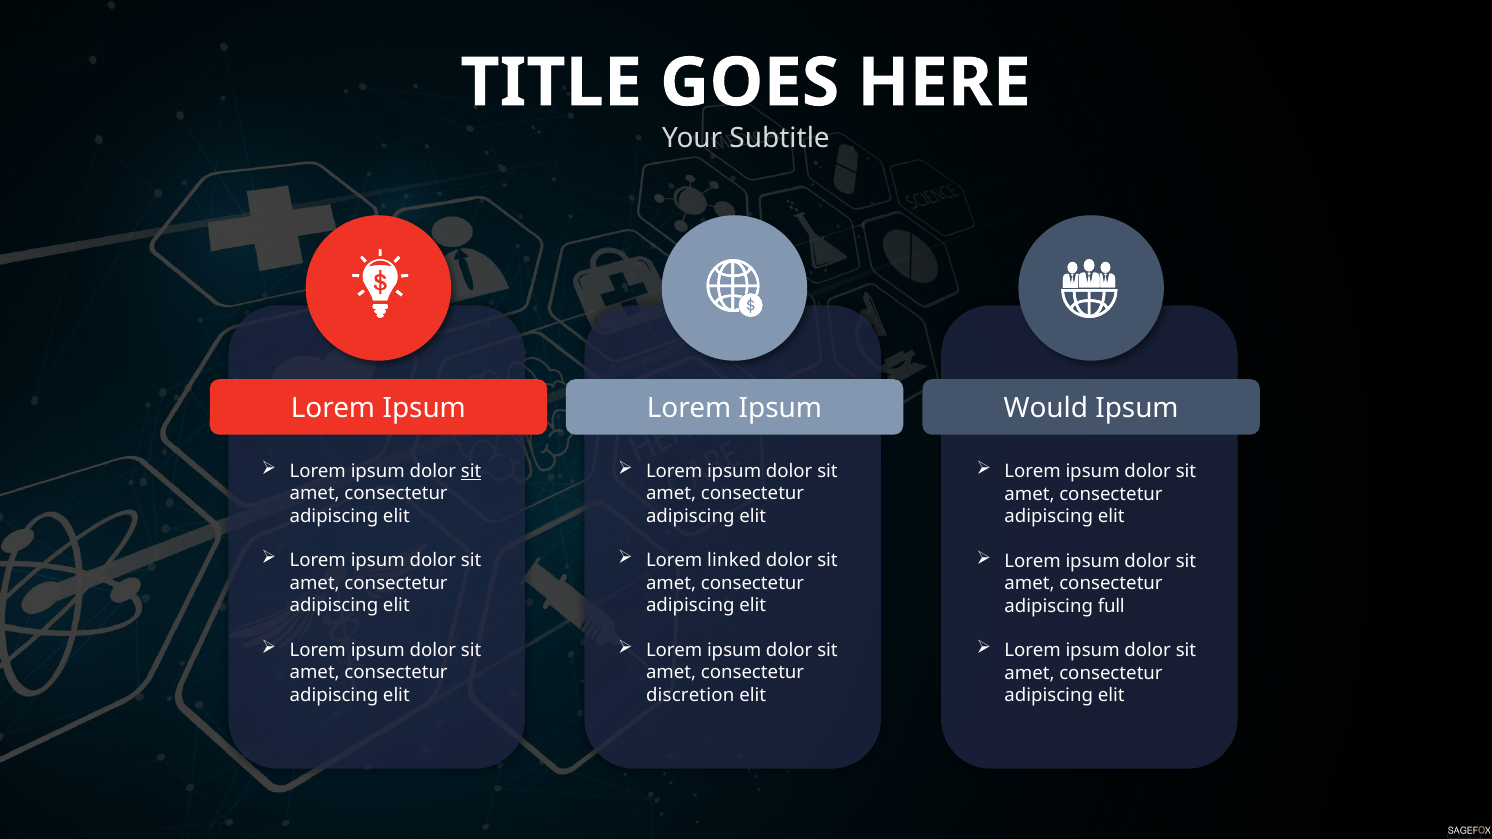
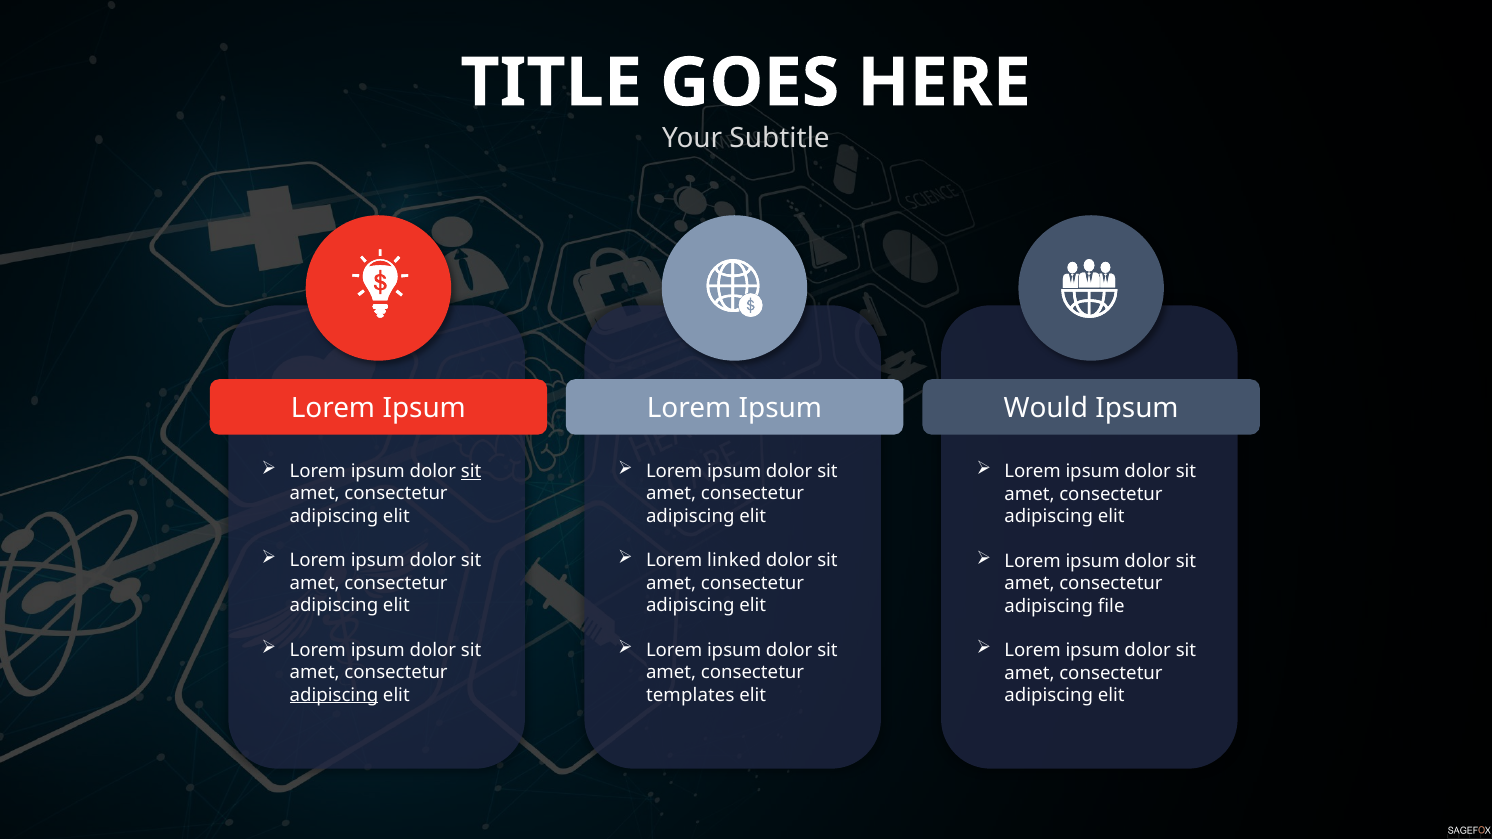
full: full -> file
adipiscing at (334, 695) underline: none -> present
discretion: discretion -> templates
